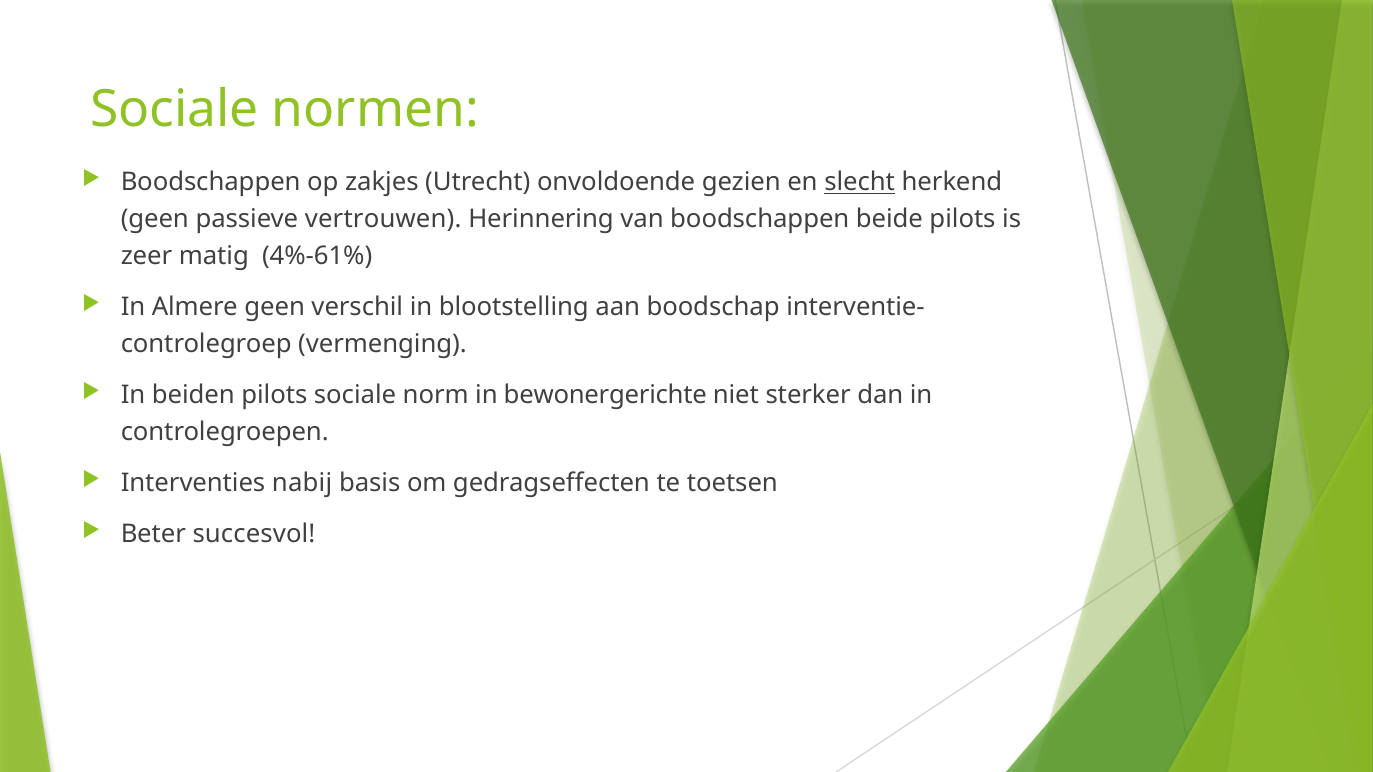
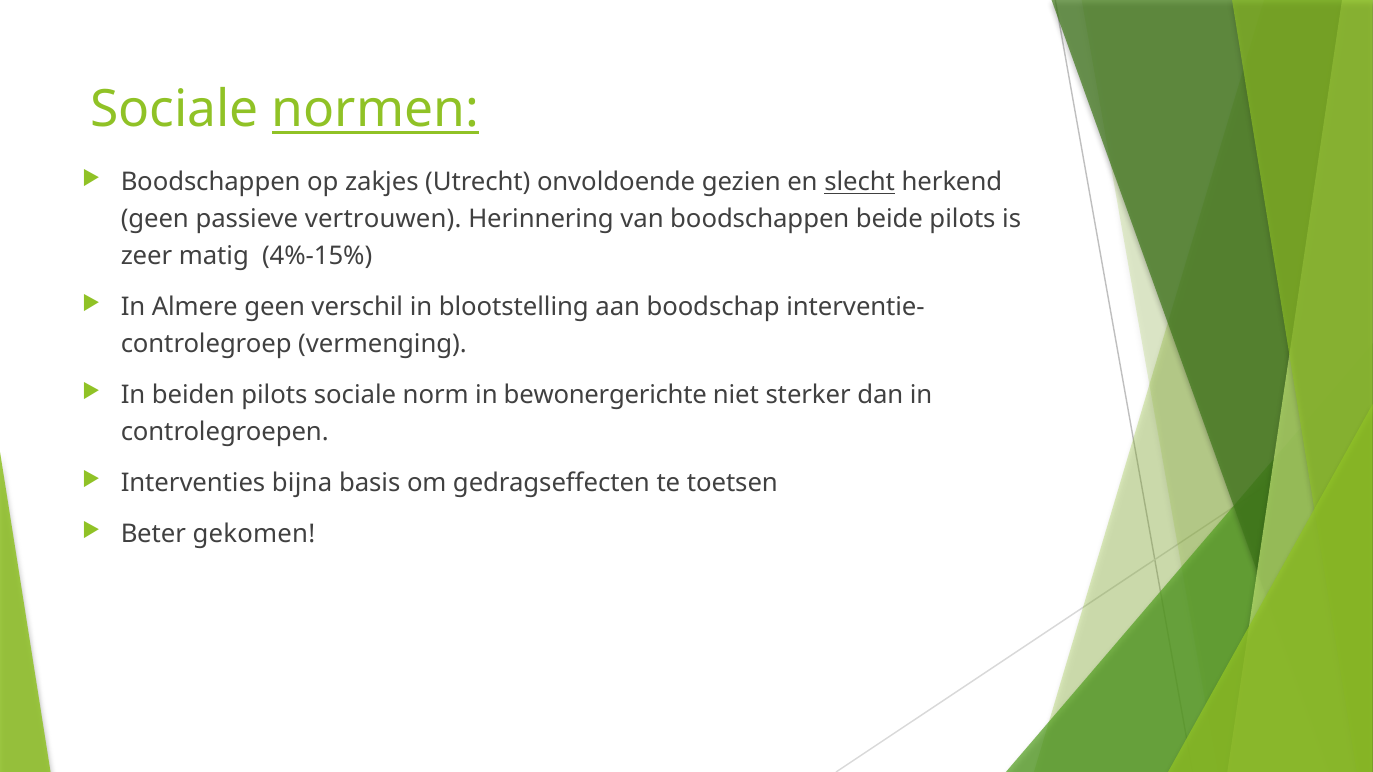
normen underline: none -> present
4%-61%: 4%-61% -> 4%-15%
nabij: nabij -> bijna
succesvol: succesvol -> gekomen
